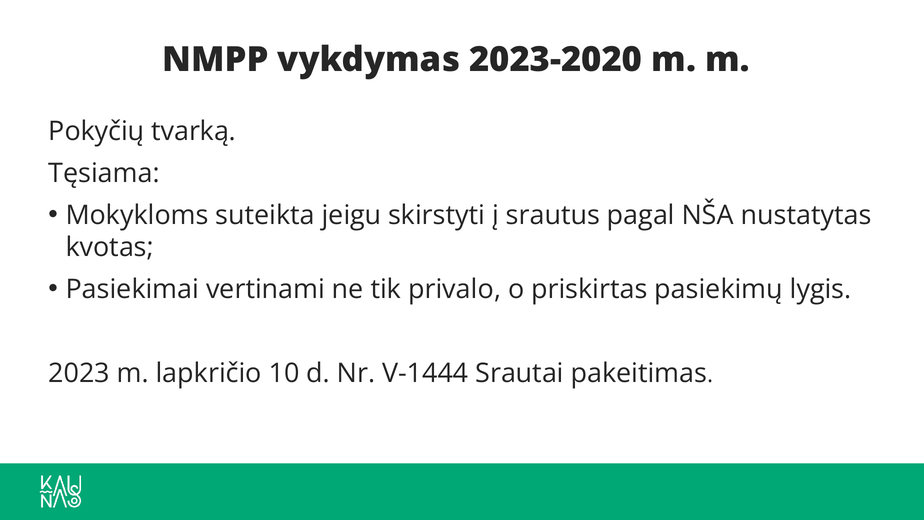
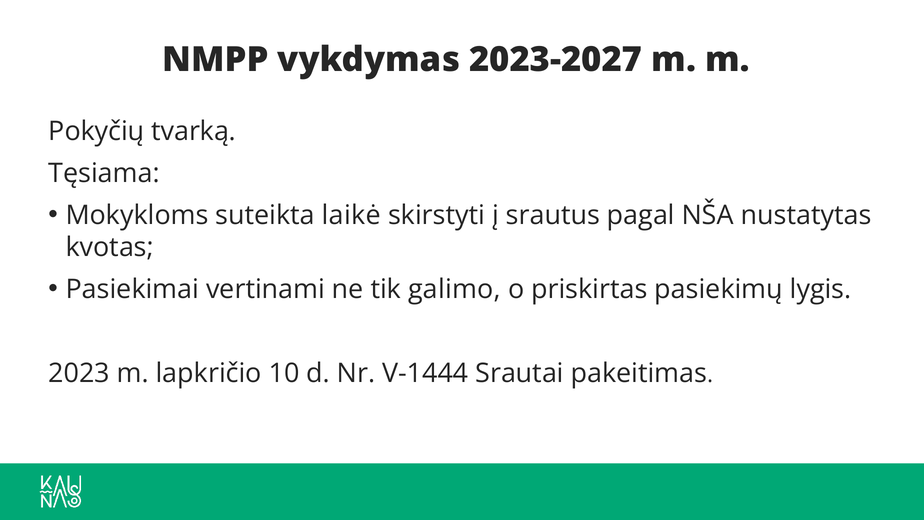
2023-2020: 2023-2020 -> 2023-2027
jeigu: jeigu -> laikė
privalo: privalo -> galimo
